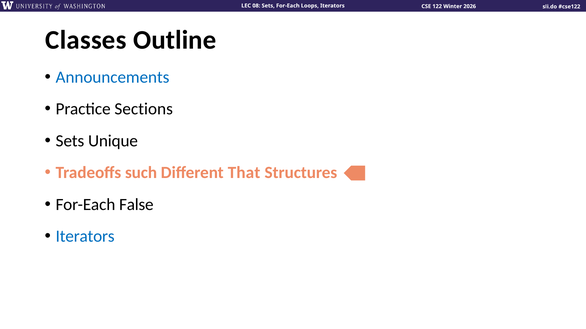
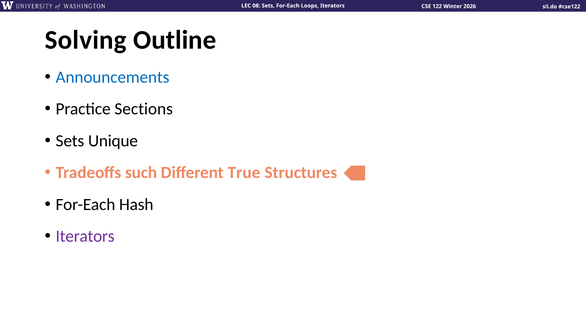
Classes: Classes -> Solving
That: That -> True
False: False -> Hash
Iterators at (85, 237) colour: blue -> purple
